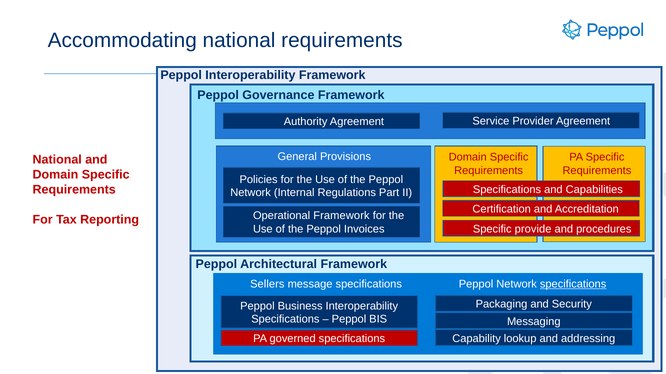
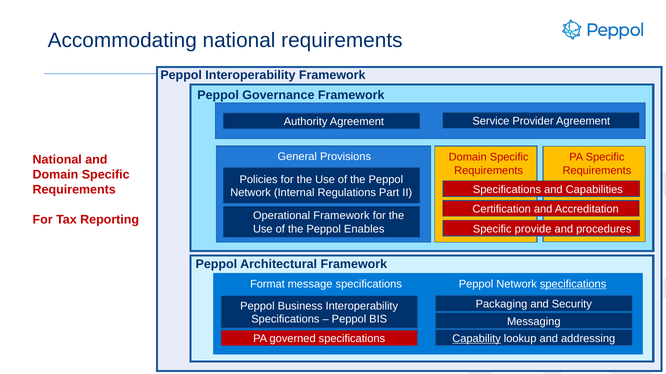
Invoices: Invoices -> Enables
Sellers: Sellers -> Format
Capability underline: none -> present
